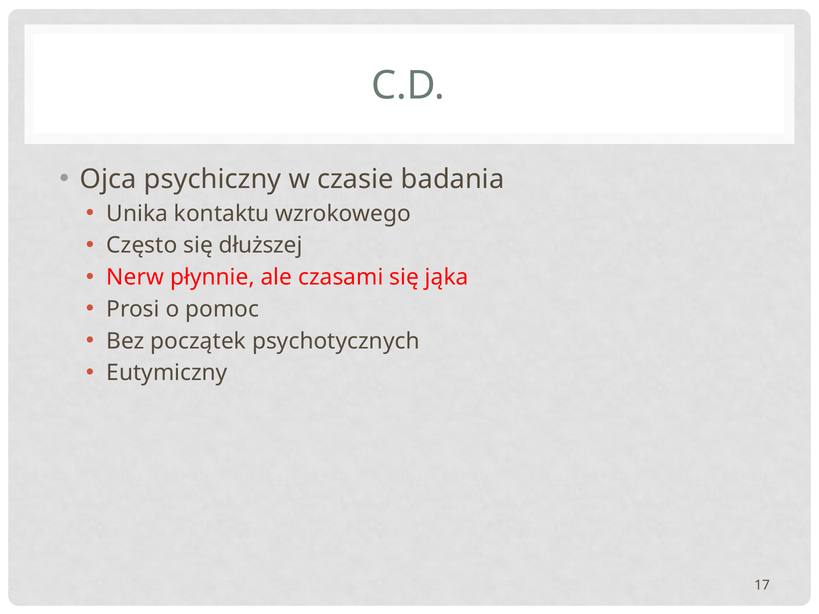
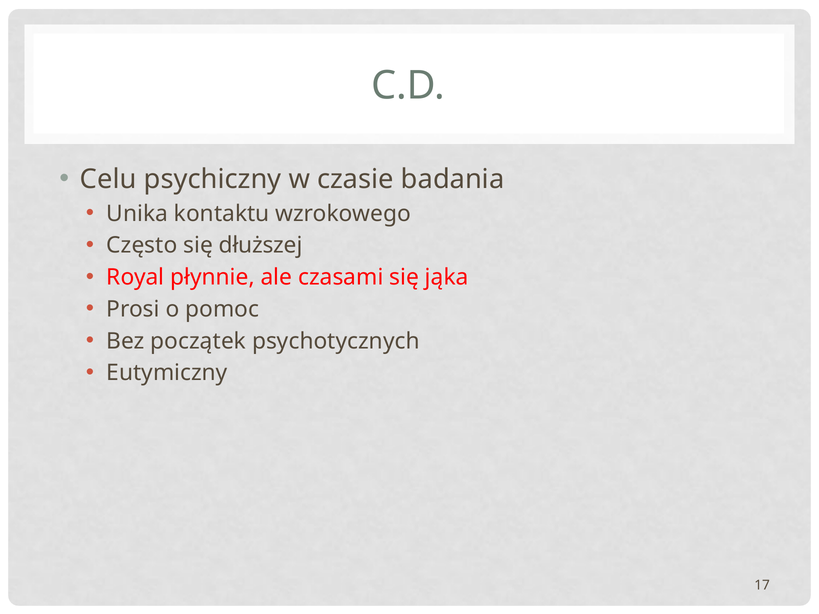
Ojca: Ojca -> Celu
Nerw: Nerw -> Royal
